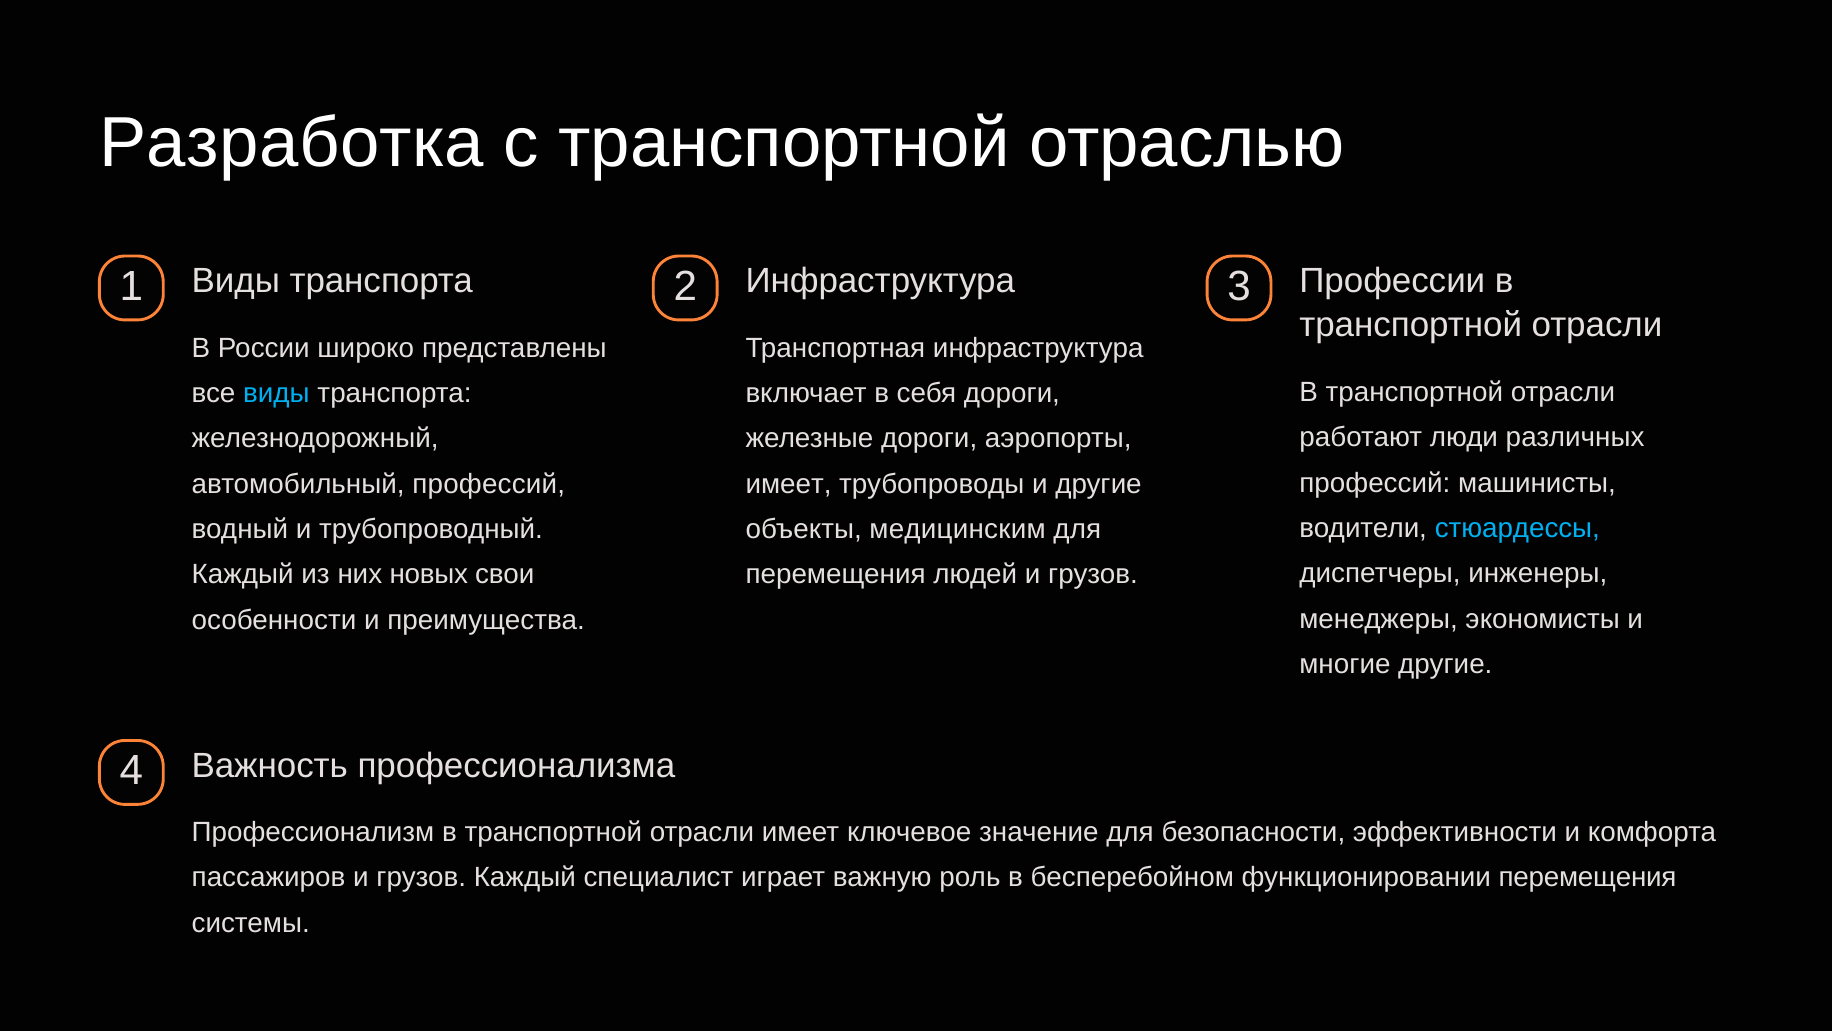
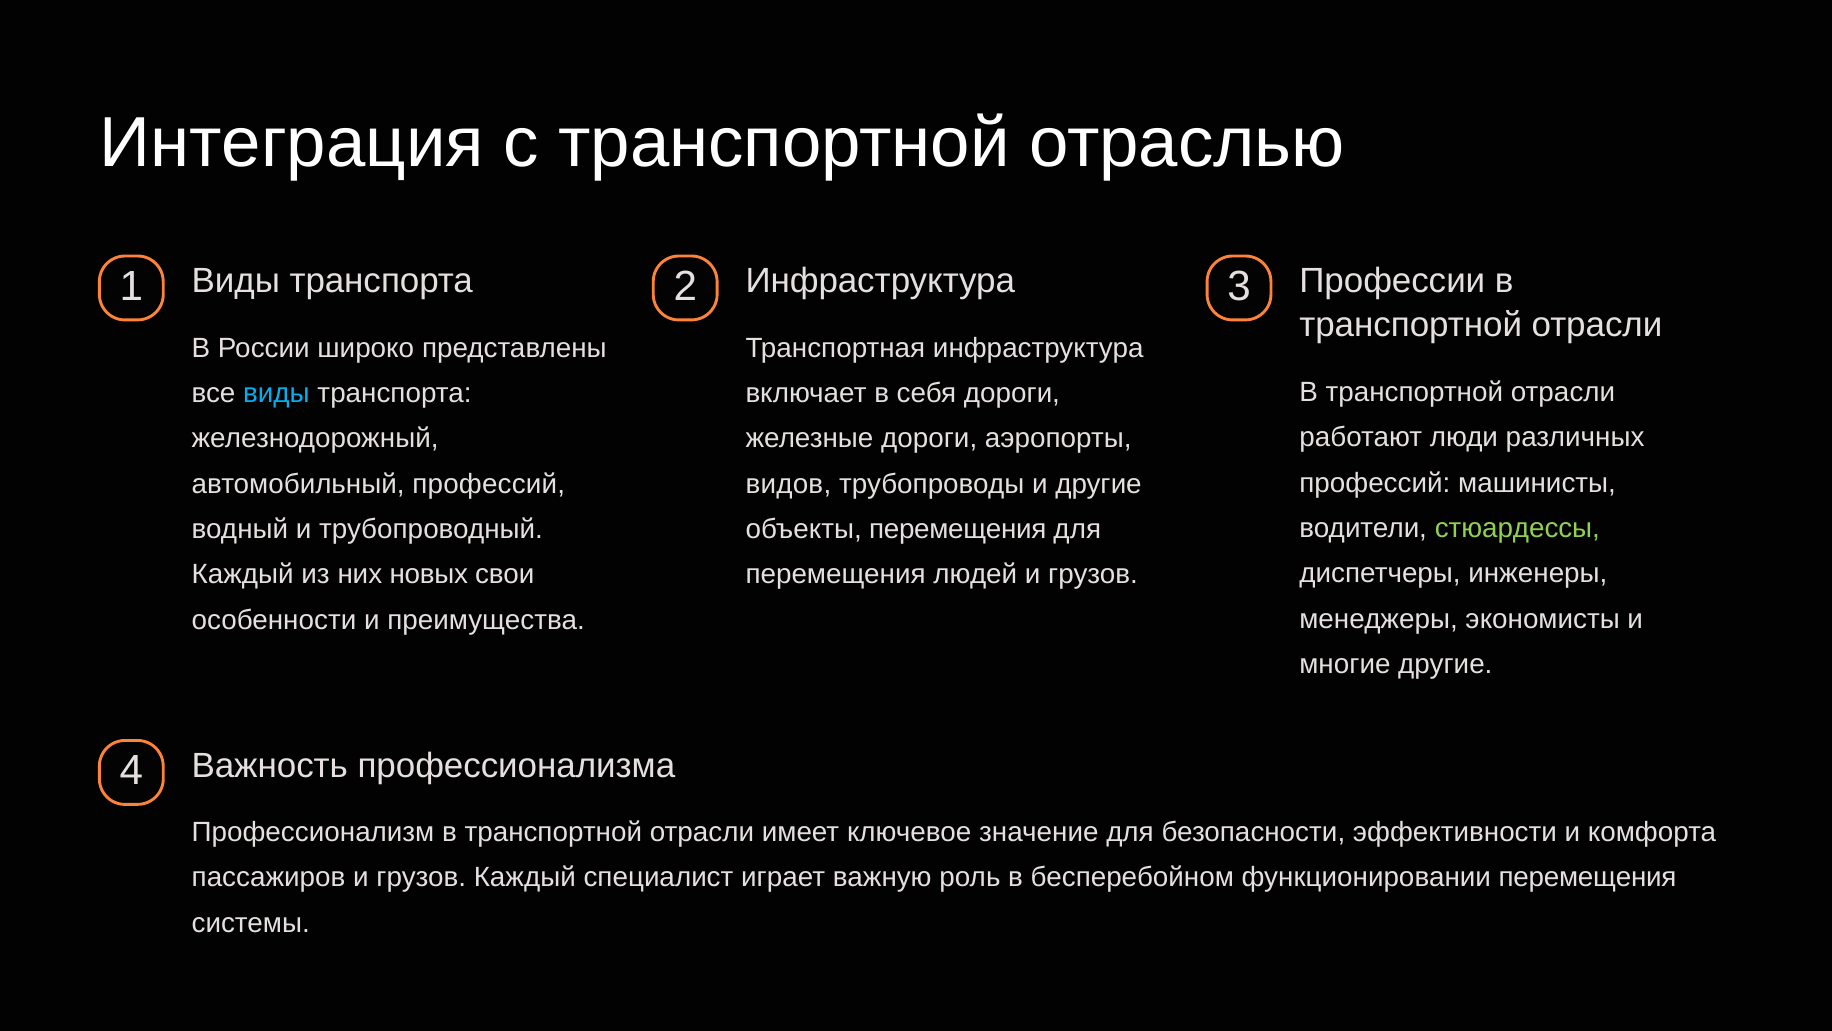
Разработка: Разработка -> Интеграция
имеет at (789, 484): имеет -> видов
стюардессы colour: light blue -> light green
объекты медицинским: медицинским -> перемещения
